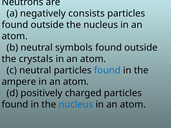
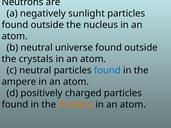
consists: consists -> sunlight
symbols: symbols -> universe
nucleus at (76, 105) colour: blue -> orange
